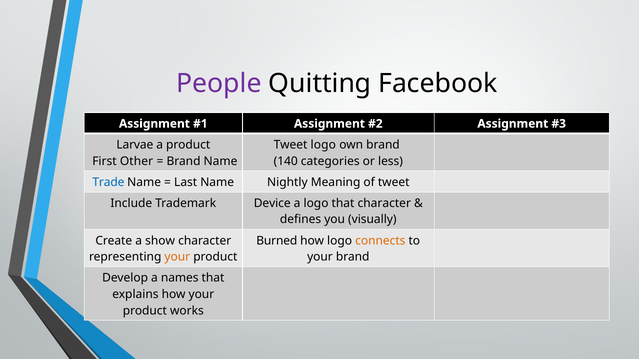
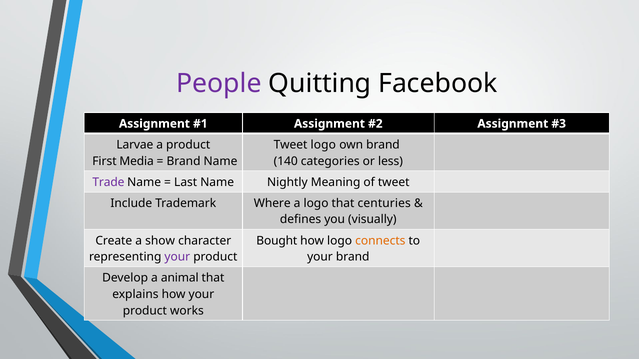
Other: Other -> Media
Trade colour: blue -> purple
Device: Device -> Where
that character: character -> centuries
Burned: Burned -> Bought
your at (177, 257) colour: orange -> purple
names: names -> animal
